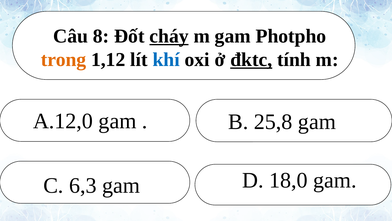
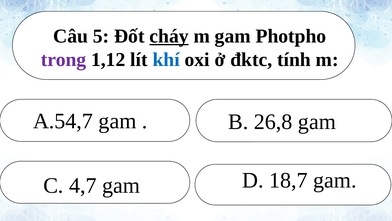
8: 8 -> 5
trong colour: orange -> purple
đktc underline: present -> none
A.12,0: A.12,0 -> A.54,7
25,8: 25,8 -> 26,8
6,3: 6,3 -> 4,7
18,0: 18,0 -> 18,7
